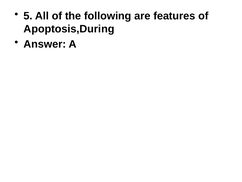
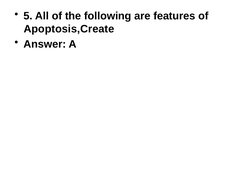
Apoptosis,During: Apoptosis,During -> Apoptosis,Create
